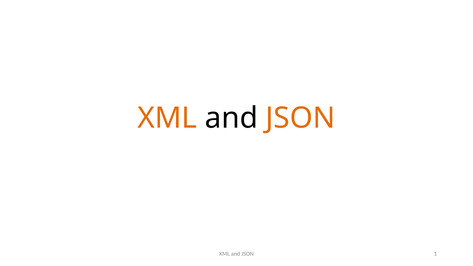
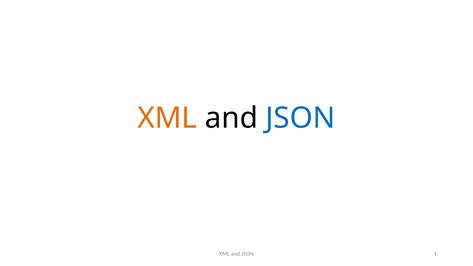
JSON at (300, 118) colour: orange -> blue
